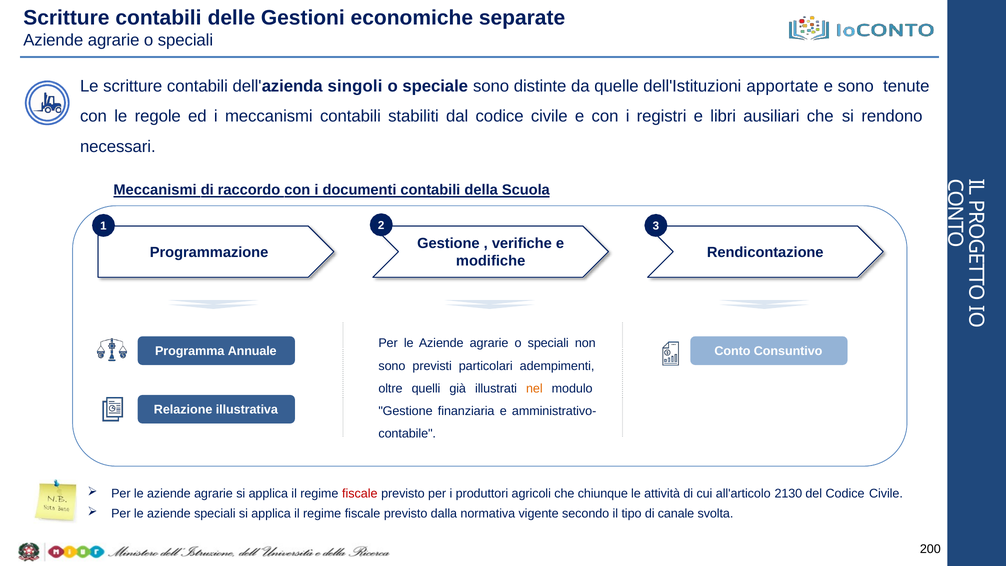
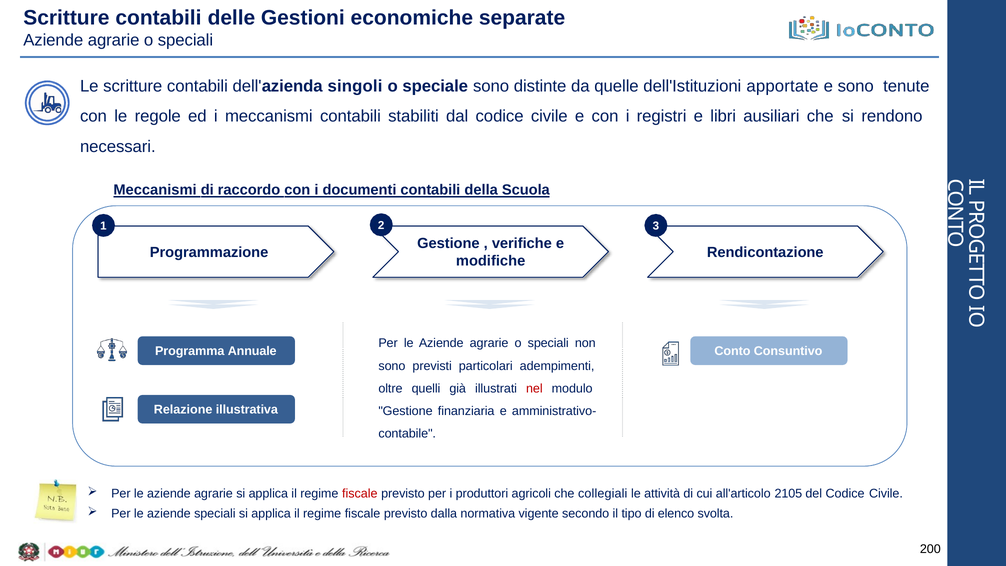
nel colour: orange -> red
chiunque: chiunque -> collegiali
2130: 2130 -> 2105
canale: canale -> elenco
